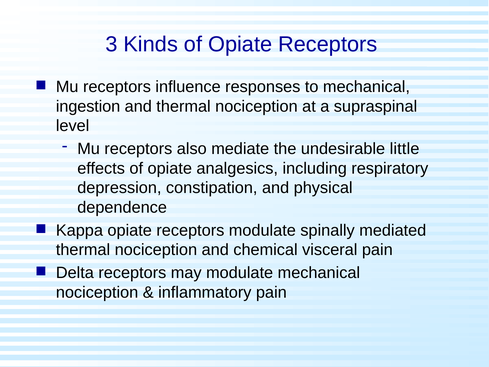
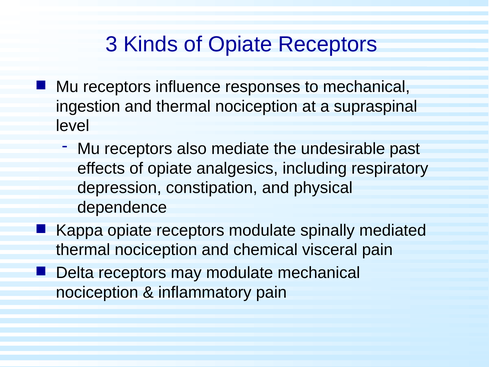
little: little -> past
